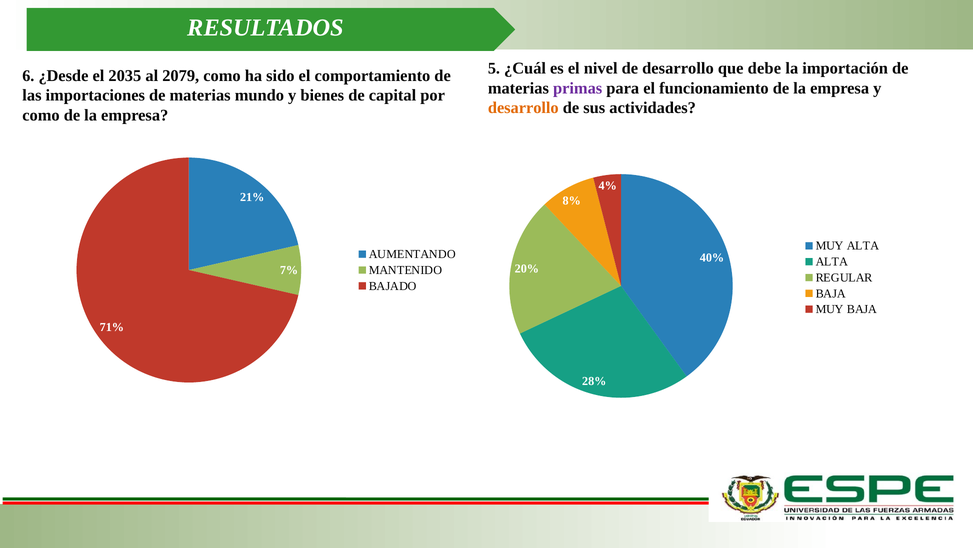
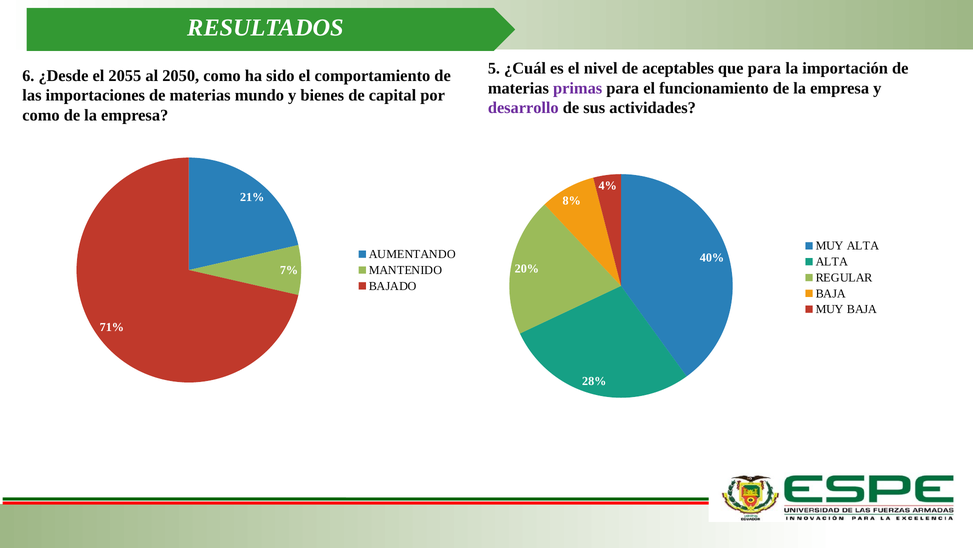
de desarrollo: desarrollo -> aceptables
que debe: debe -> para
2035: 2035 -> 2055
2079: 2079 -> 2050
desarrollo at (523, 108) colour: orange -> purple
